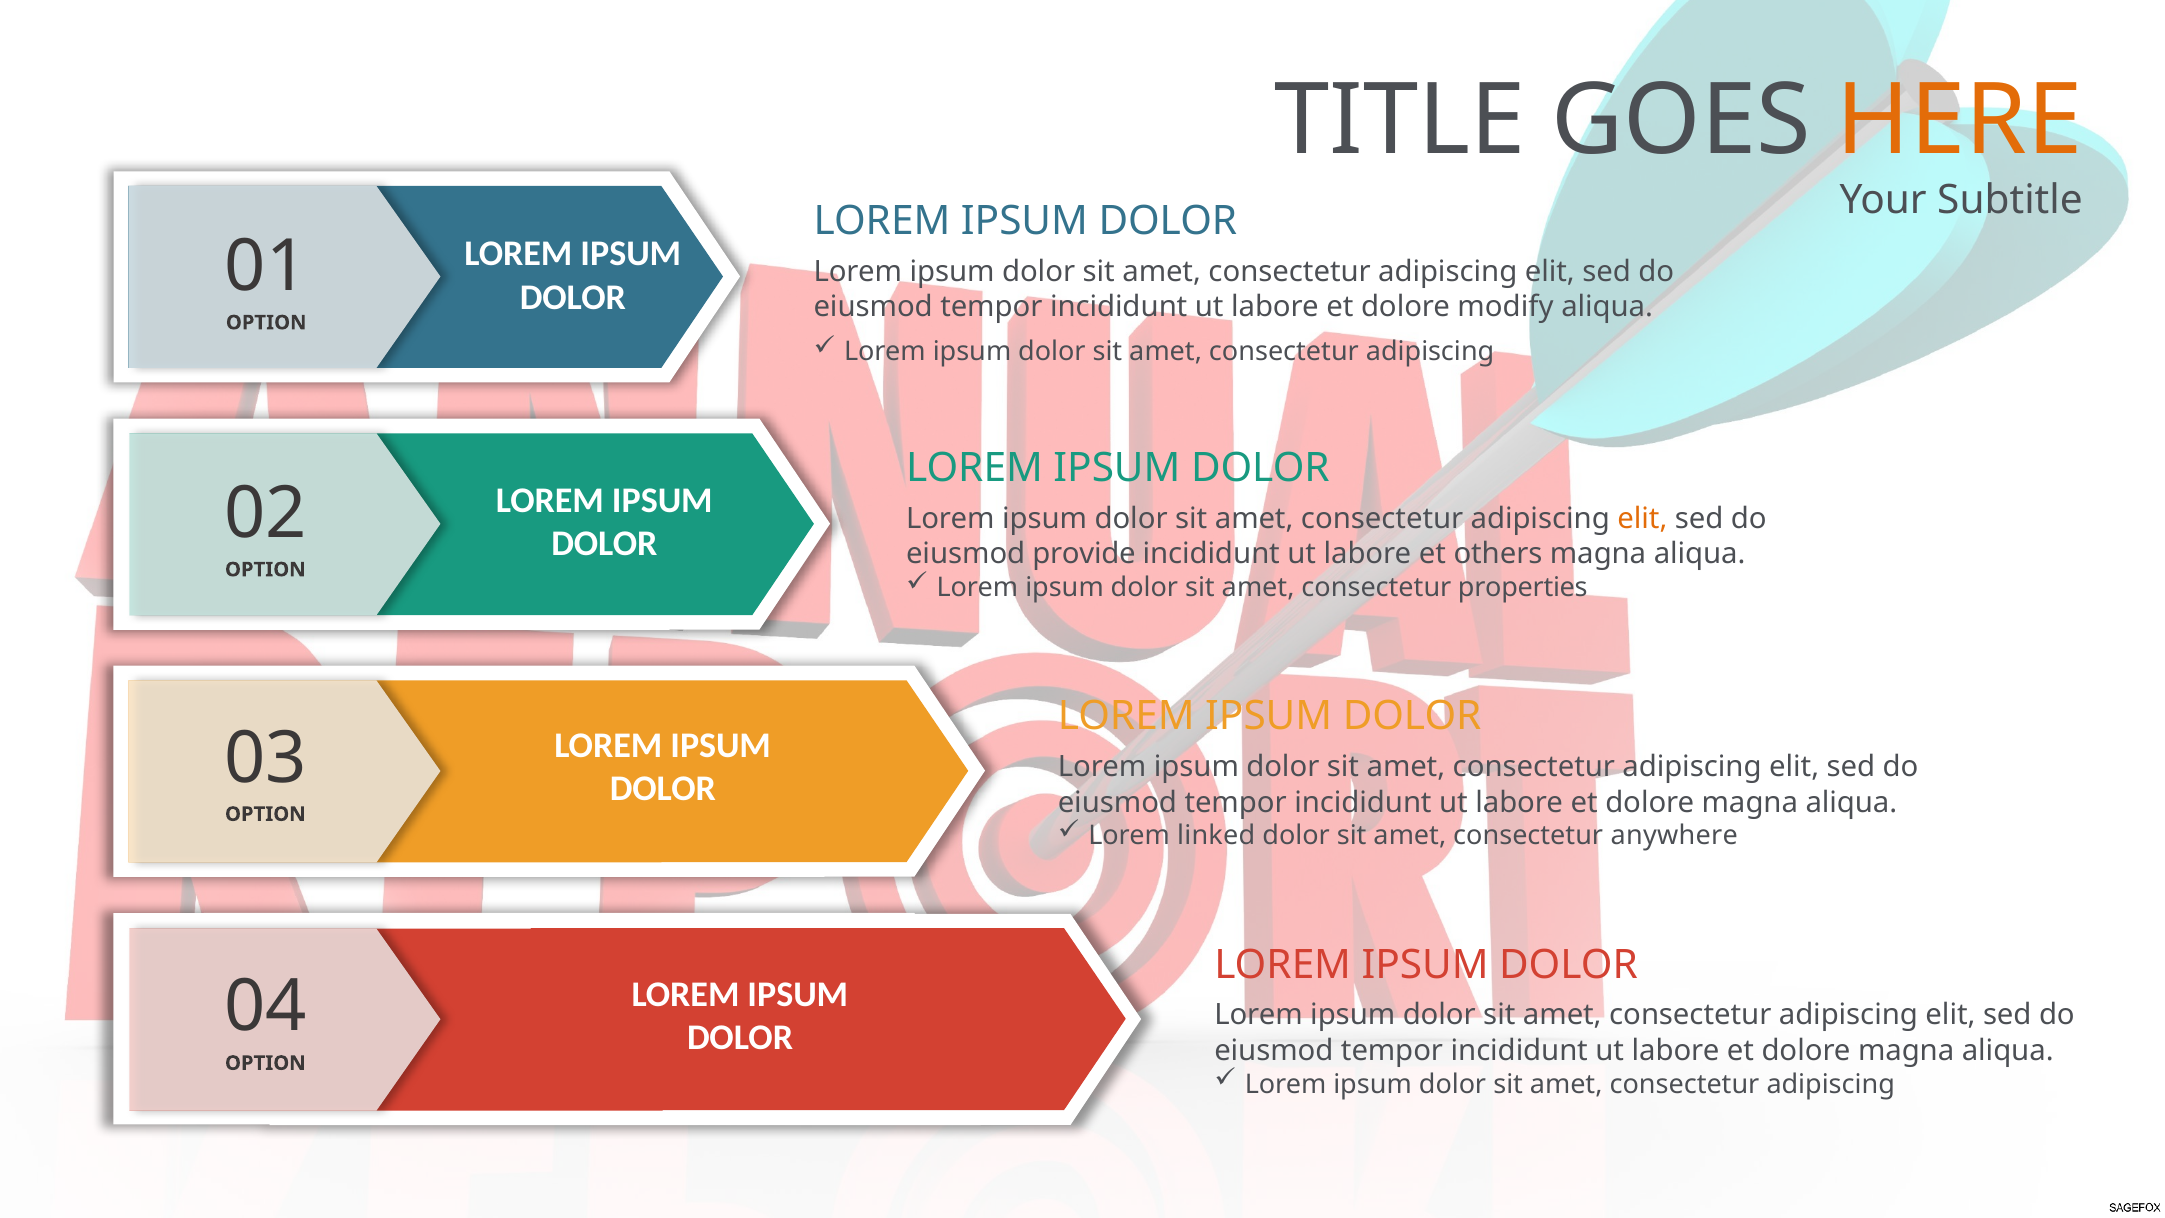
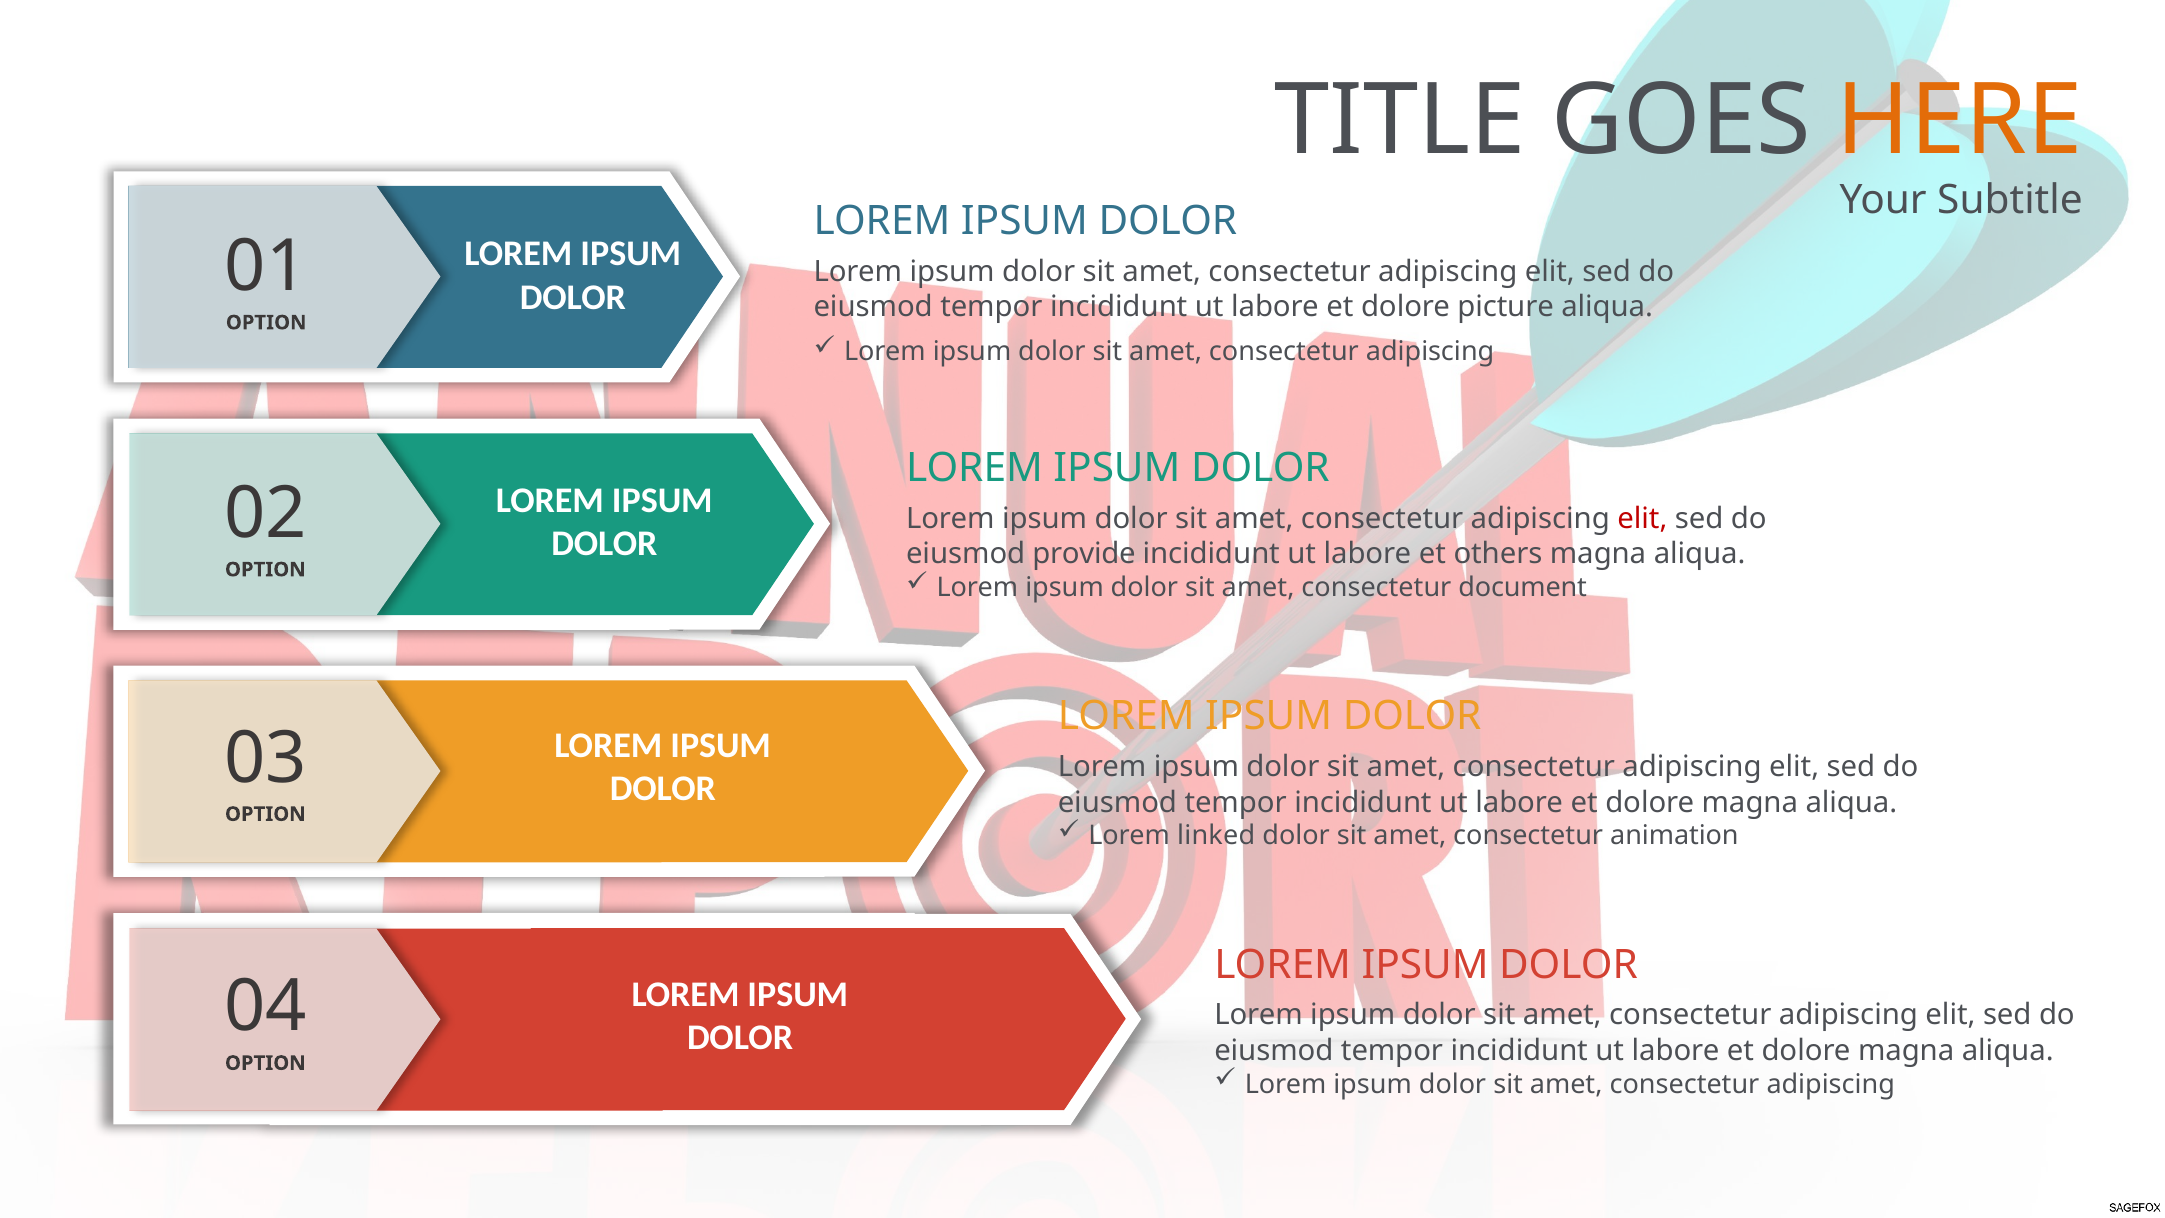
modify: modify -> picture
elit at (1642, 519) colour: orange -> red
properties: properties -> document
anywhere: anywhere -> animation
